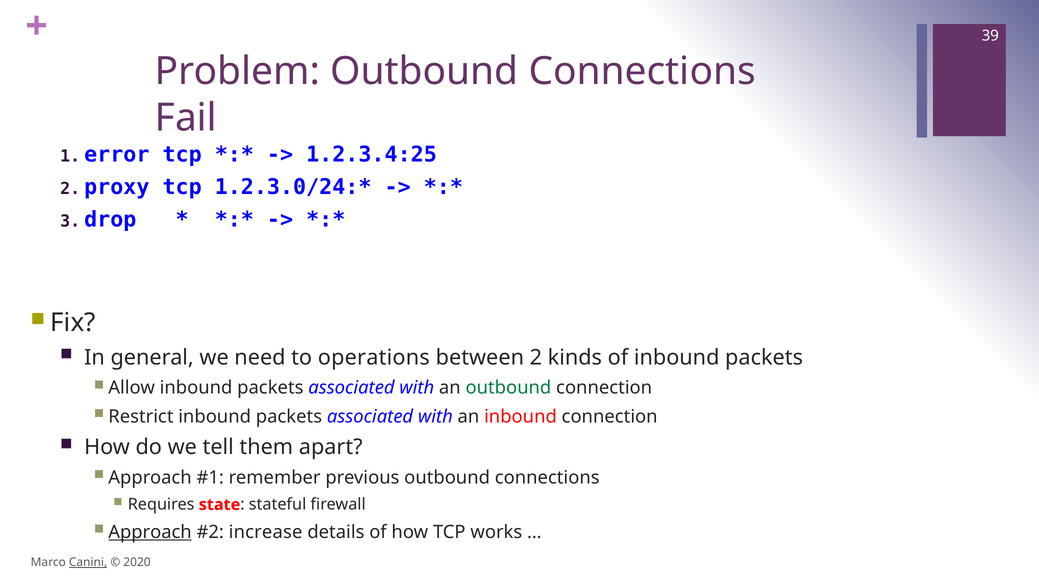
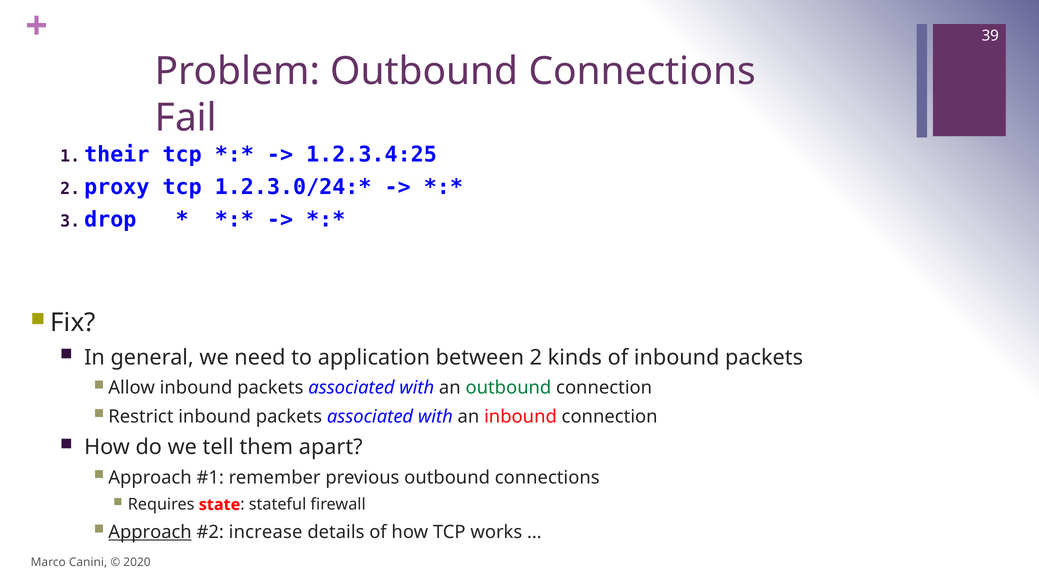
error: error -> their
operations: operations -> application
Canini underline: present -> none
